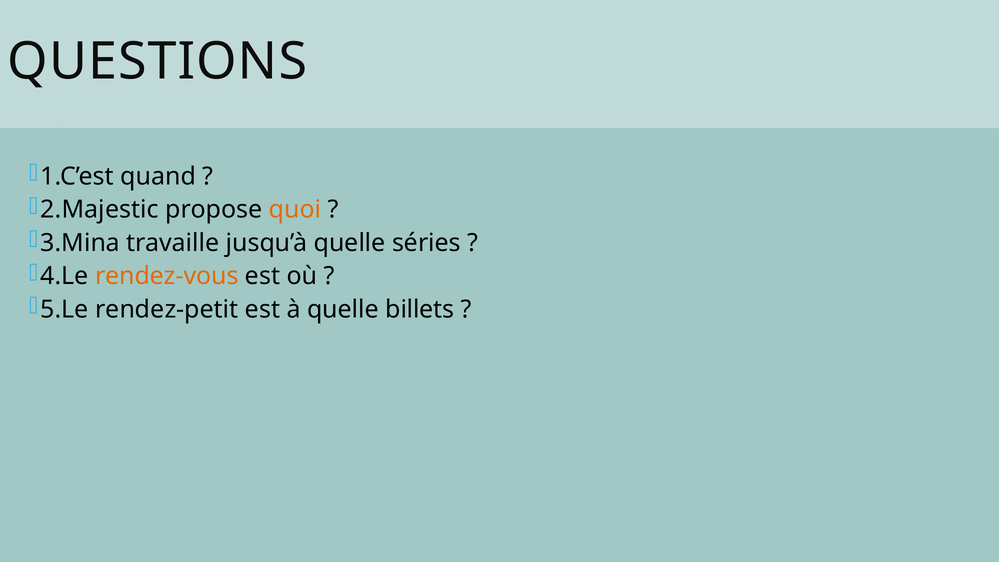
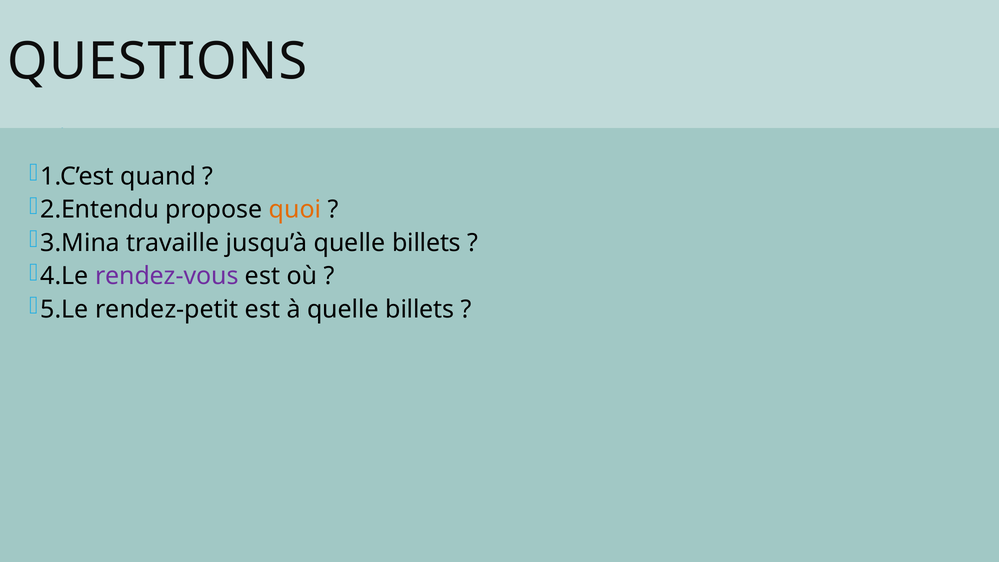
2.Majestic: 2.Majestic -> 2.Entendu
jusqu’à quelle séries: séries -> billets
rendez-vous colour: orange -> purple
